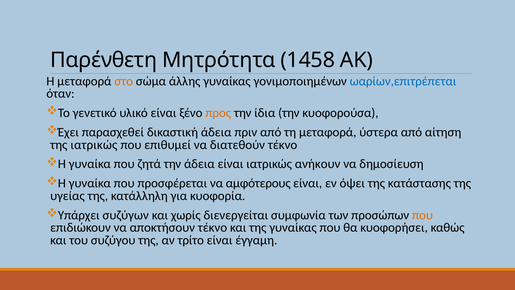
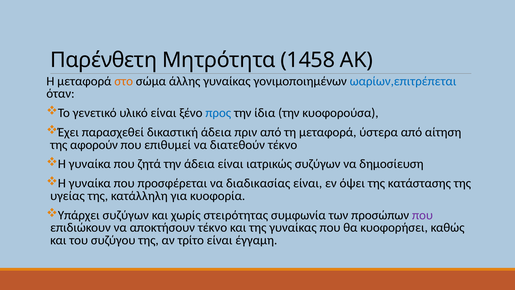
προς colour: orange -> blue
της ιατρικώς: ιατρικώς -> αφορούν
ιατρικώς ανήκουν: ανήκουν -> συζύγων
αμφότερους: αμφότερους -> διαδικασίας
διενεργείται: διενεργείται -> στειρότητας
που at (422, 215) colour: orange -> purple
